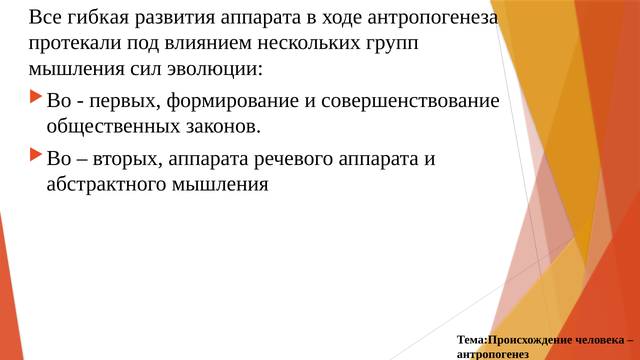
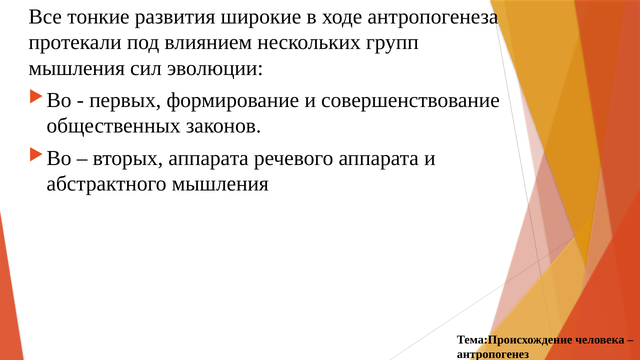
гибкая: гибкая -> тонкие
развития аппарата: аппарата -> широкие
